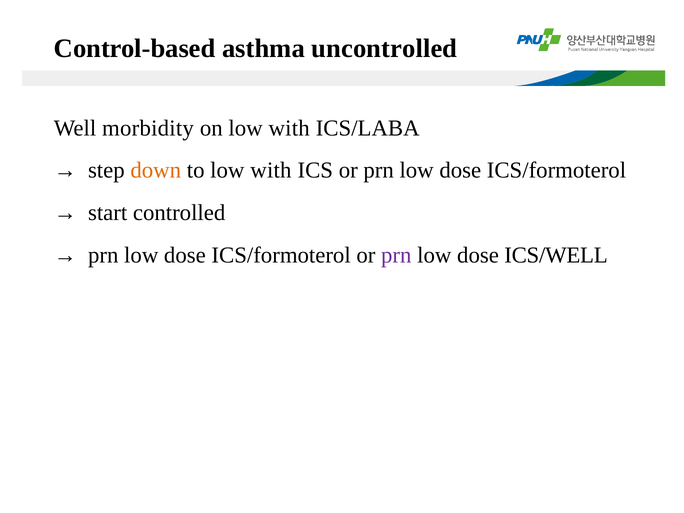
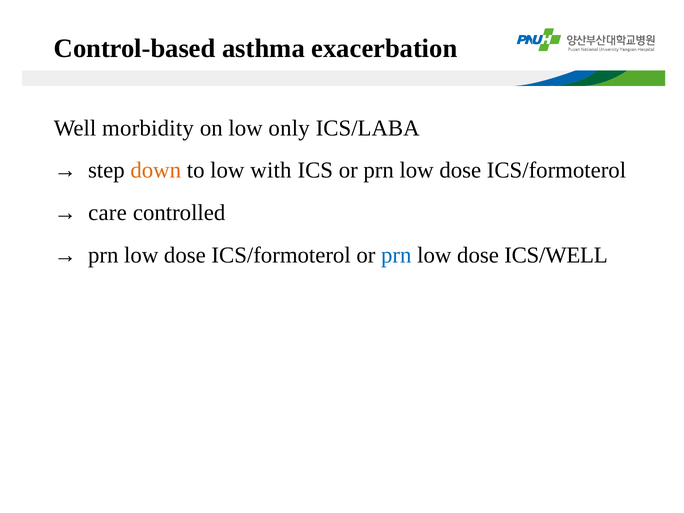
uncontrolled: uncontrolled -> exacerbation
on low with: with -> only
start: start -> care
prn at (396, 255) colour: purple -> blue
